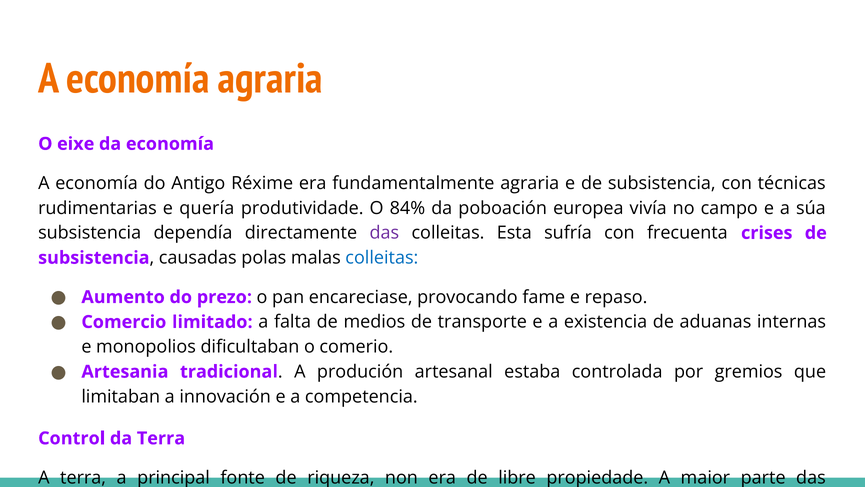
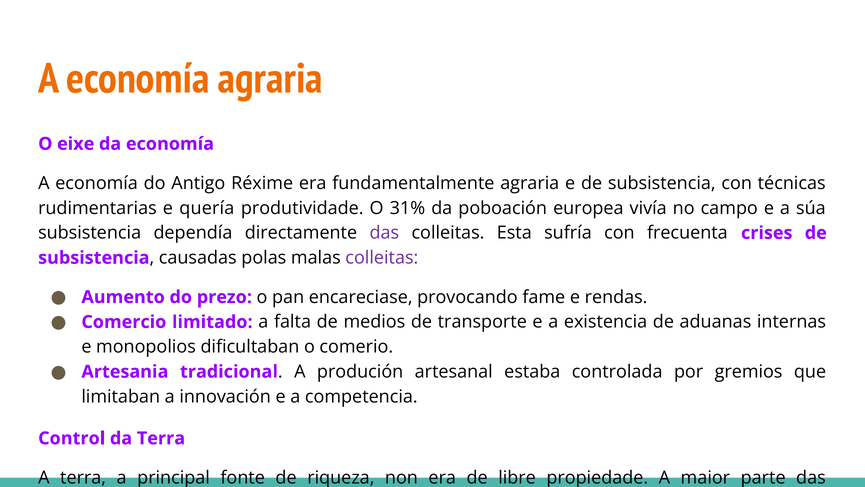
84%: 84% -> 31%
colleitas at (382, 258) colour: blue -> purple
e repaso: repaso -> rendas
